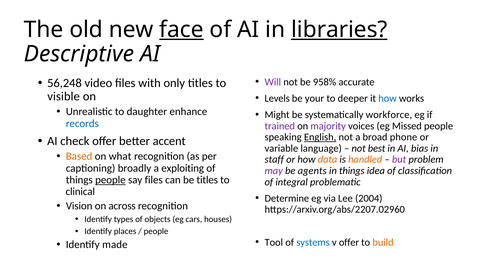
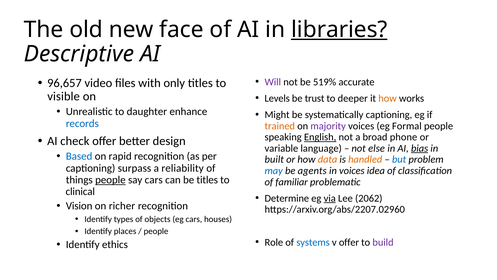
face underline: present -> none
56,248: 56,248 -> 96,657
958%: 958% -> 519%
your: your -> trust
how at (388, 98) colour: blue -> orange
systematically workforce: workforce -> captioning
trained colour: purple -> orange
Missed: Missed -> Formal
accent: accent -> design
best: best -> else
bias underline: none -> present
Based colour: orange -> blue
what: what -> rapid
staff: staff -> built
but colour: purple -> blue
broadly: broadly -> surpass
exploiting: exploiting -> reliability
may colour: purple -> blue
in things: things -> voices
say files: files -> cars
integral: integral -> familiar
via underline: none -> present
2004: 2004 -> 2062
across: across -> richer
Tool: Tool -> Role
build colour: orange -> purple
made: made -> ethics
